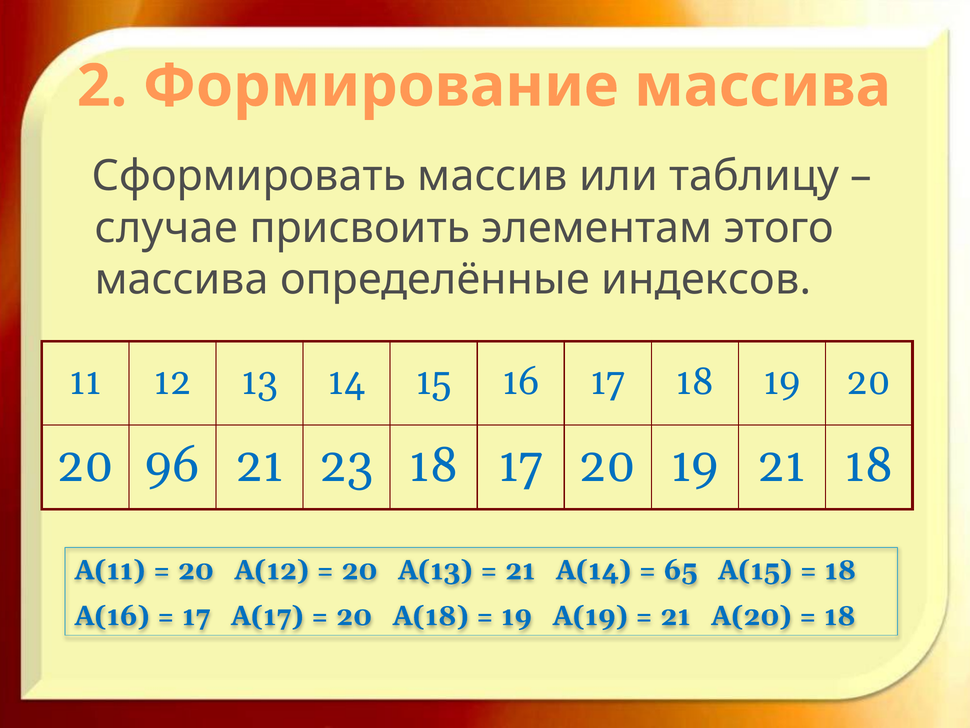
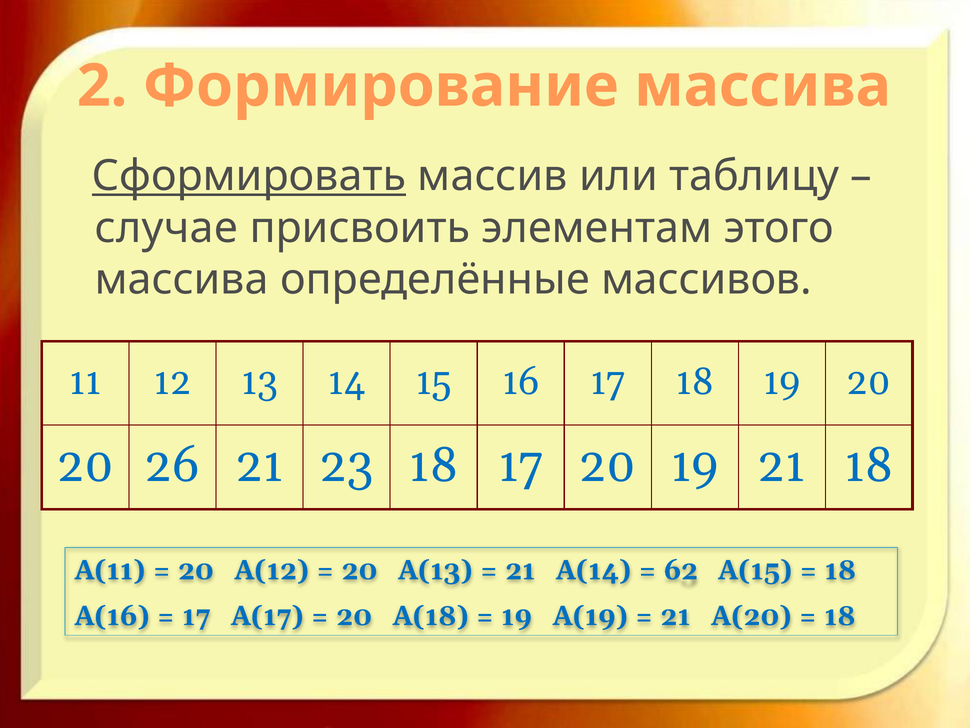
Сформировать underline: none -> present
индексов: индексов -> массивов
96: 96 -> 26
65: 65 -> 62
